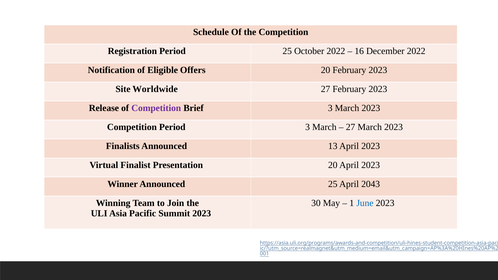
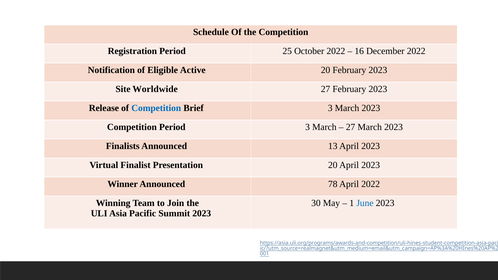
Offers: Offers -> Active
Competition at (156, 108) colour: purple -> blue
Announced 25: 25 -> 78
April 2043: 2043 -> 2022
